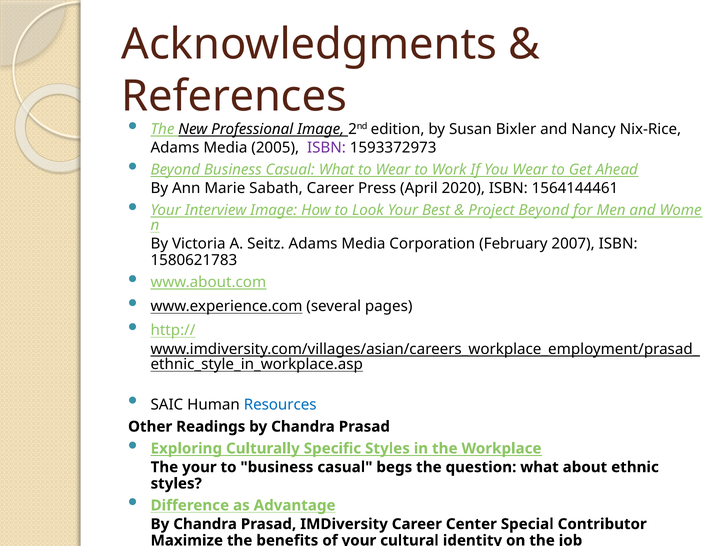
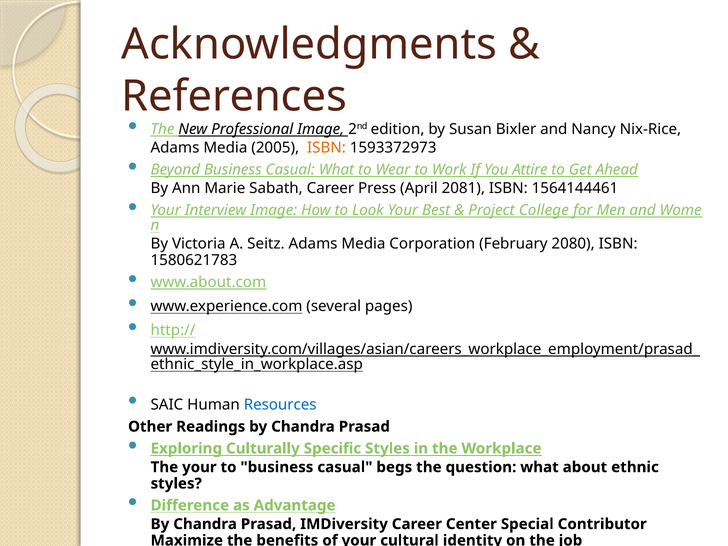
ISBN at (326, 148) colour: purple -> orange
You Wear: Wear -> Attire
2020: 2020 -> 2081
Project Beyond: Beyond -> College
2007: 2007 -> 2080
